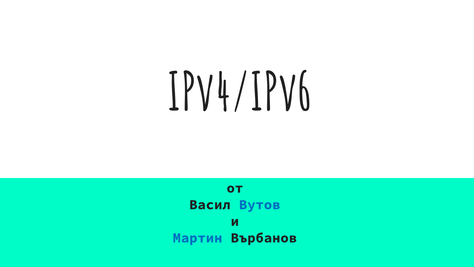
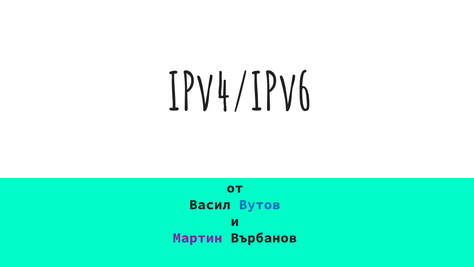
Мартин colour: blue -> purple
